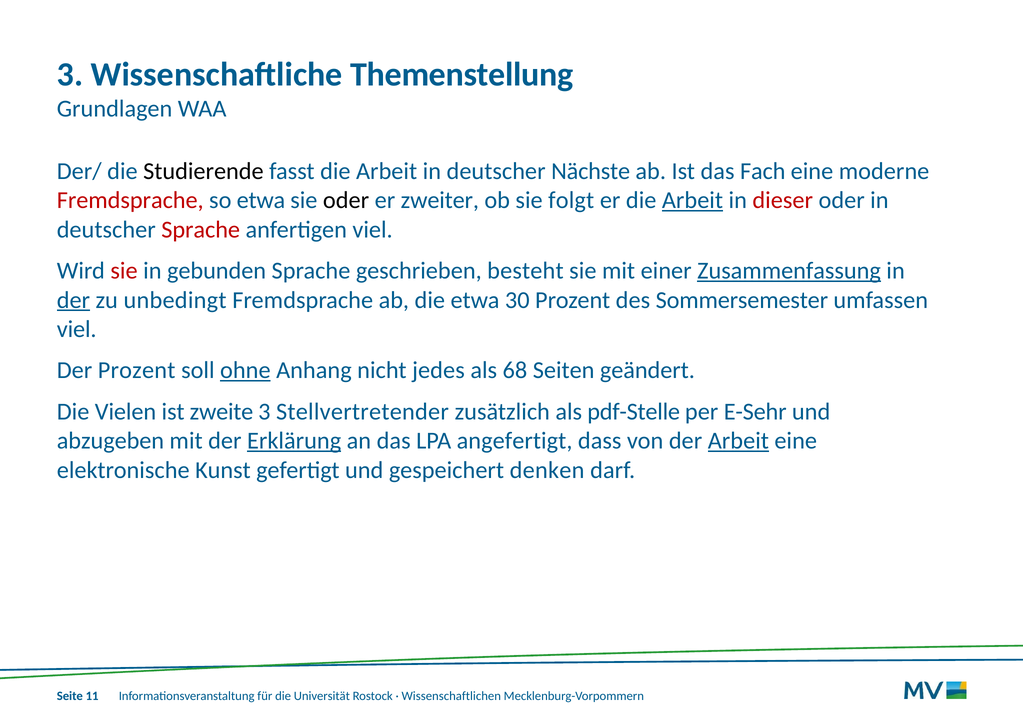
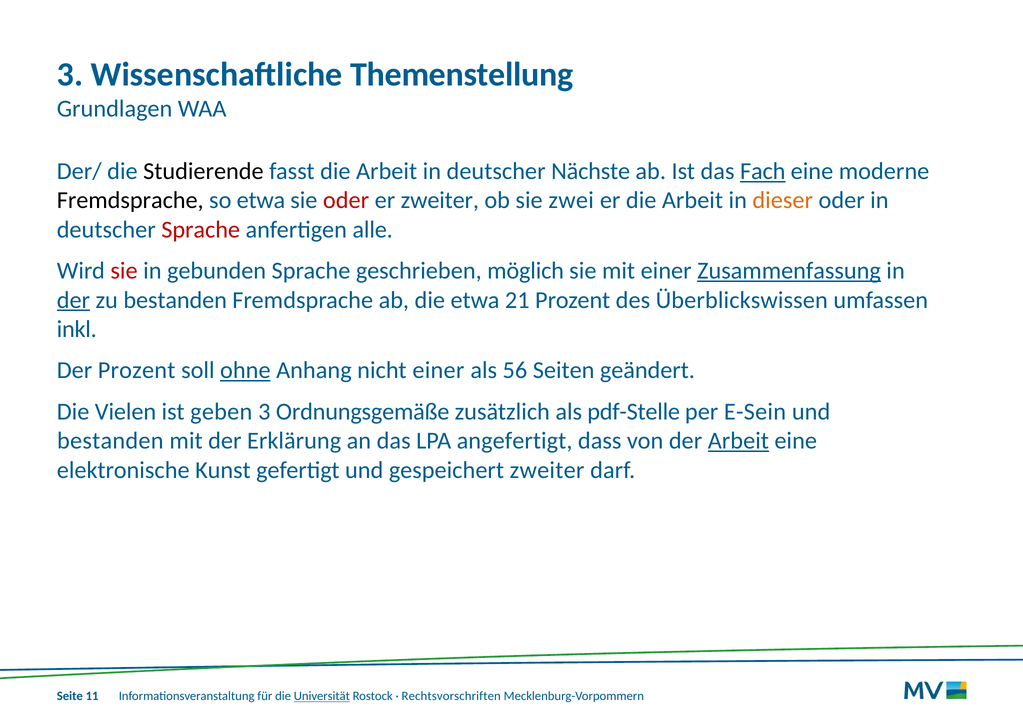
Fach underline: none -> present
Fremdsprache at (130, 200) colour: red -> black
oder at (346, 200) colour: black -> red
folgt: folgt -> zwei
Arbeit at (692, 200) underline: present -> none
dieser colour: red -> orange
anfertigen viel: viel -> alle
besteht: besteht -> möglich
zu unbedingt: unbedingt -> bestanden
30: 30 -> 21
Sommersemester: Sommersemester -> Überblickswissen
viel at (77, 329): viel -> inkl
nicht jedes: jedes -> einer
68: 68 -> 56
zweite: zweite -> geben
Stellvertretender: Stellvertretender -> Ordnungsgemäße
E-Sehr: E-Sehr -> E-Sein
abzugeben at (110, 441): abzugeben -> bestanden
Erklärung underline: present -> none
gespeichert denken: denken -> zweiter
Universität underline: none -> present
Wissenschaftlichen: Wissenschaftlichen -> Rechtsvorschriften
